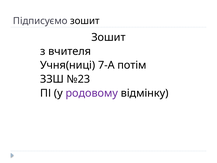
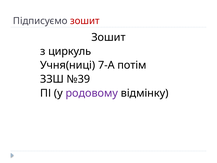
зошит at (85, 21) colour: black -> red
вчителя: вчителя -> циркуль
№23: №23 -> №39
